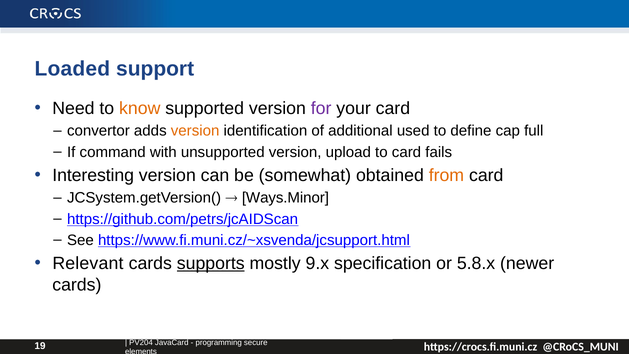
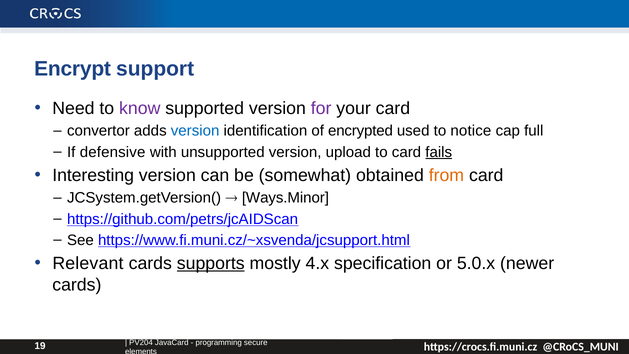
Loaded: Loaded -> Encrypt
know colour: orange -> purple
version at (195, 131) colour: orange -> blue
additional: additional -> encrypted
define: define -> notice
command: command -> defensive
fails underline: none -> present
9.x: 9.x -> 4.x
5.8.x: 5.8.x -> 5.0.x
